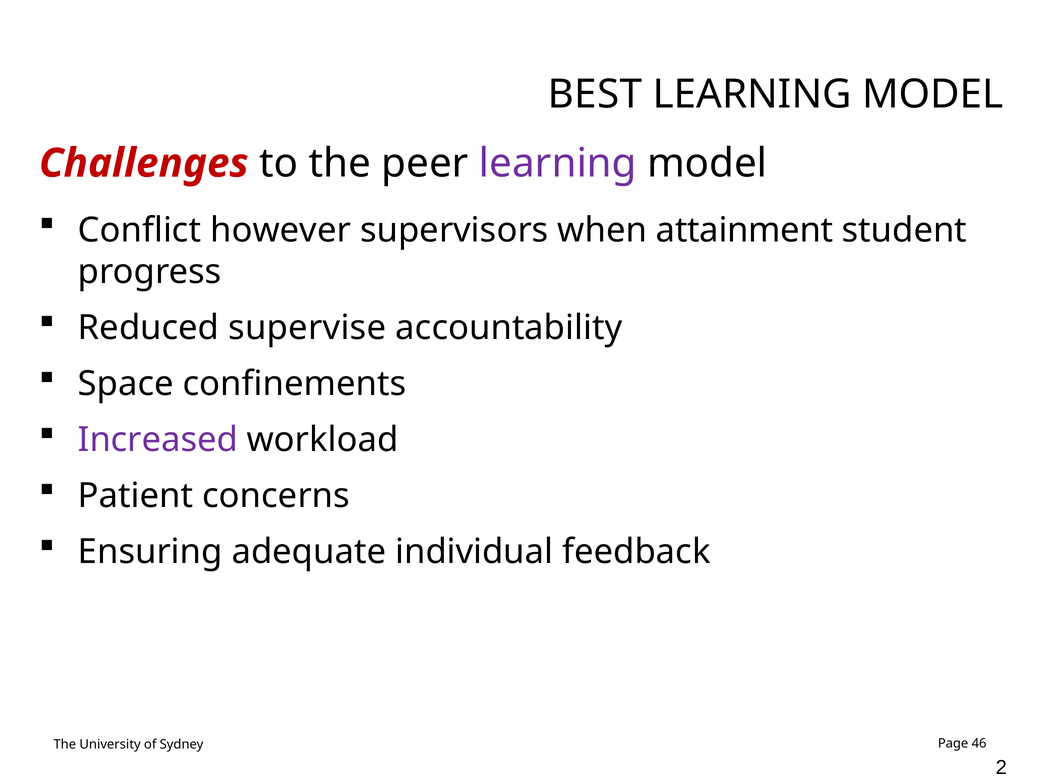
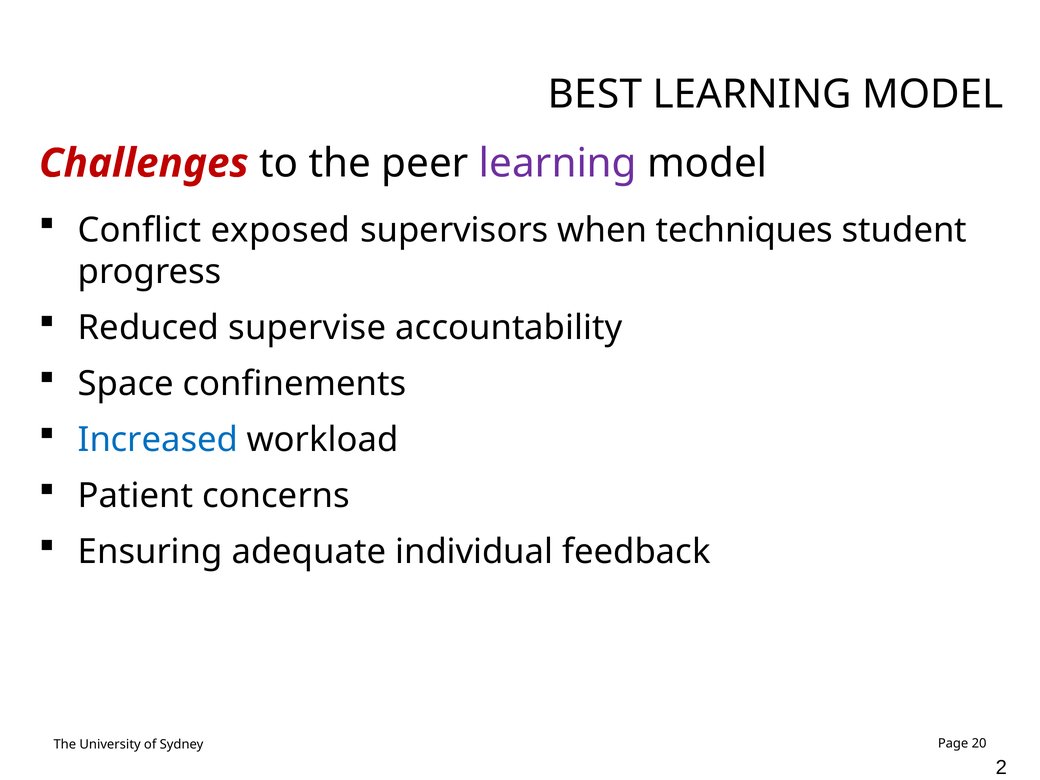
however: however -> exposed
attainment: attainment -> techniques
Increased colour: purple -> blue
46: 46 -> 20
